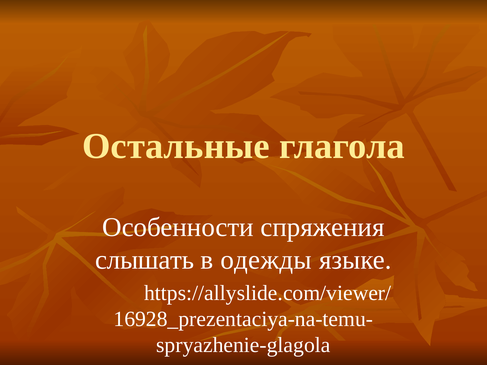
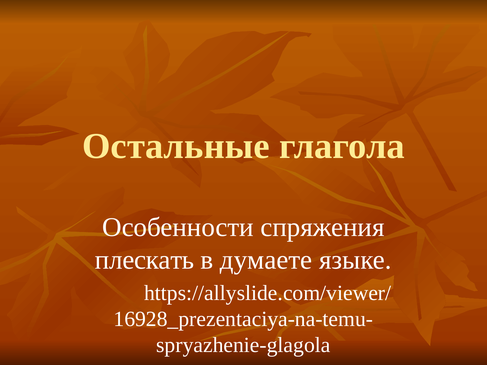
слышать: слышать -> плескать
одежды: одежды -> думаете
